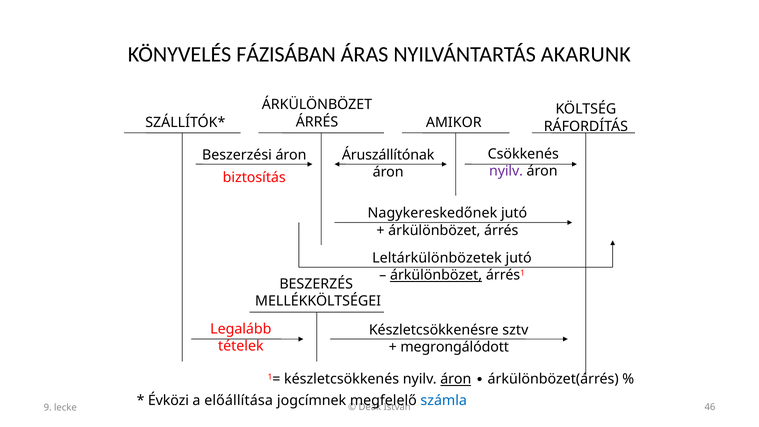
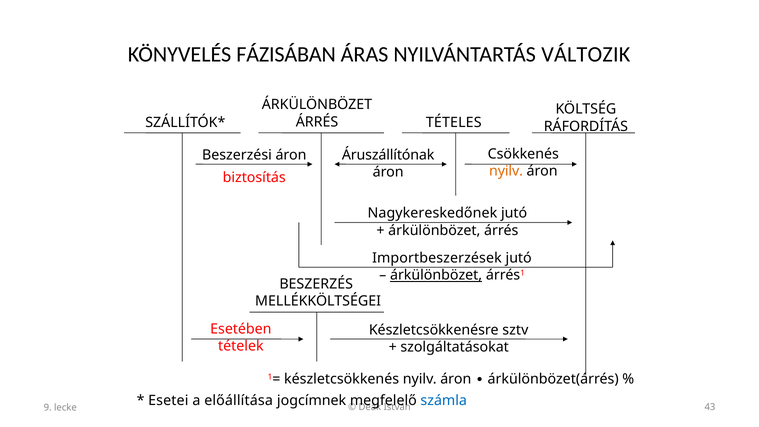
AKARUNK: AKARUNK -> VÁLTOZIK
AMIKOR: AMIKOR -> TÉTELES
nyilv at (506, 171) colour: purple -> orange
Leltárkülönbözetek: Leltárkülönbözetek -> Importbeszerzések
Legalább: Legalább -> Esetében
megrongálódott: megrongálódott -> szolgáltatásokat
áron at (456, 379) underline: present -> none
Évközi: Évközi -> Esetei
46: 46 -> 43
